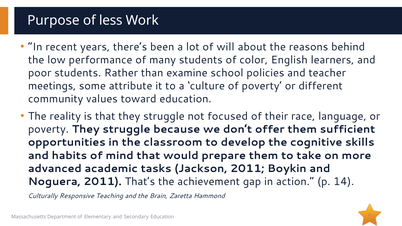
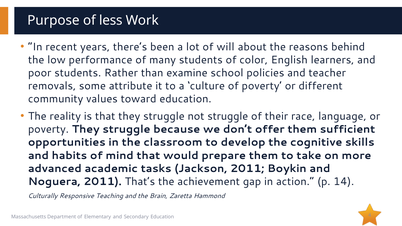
meetings: meetings -> removals
not focused: focused -> struggle
